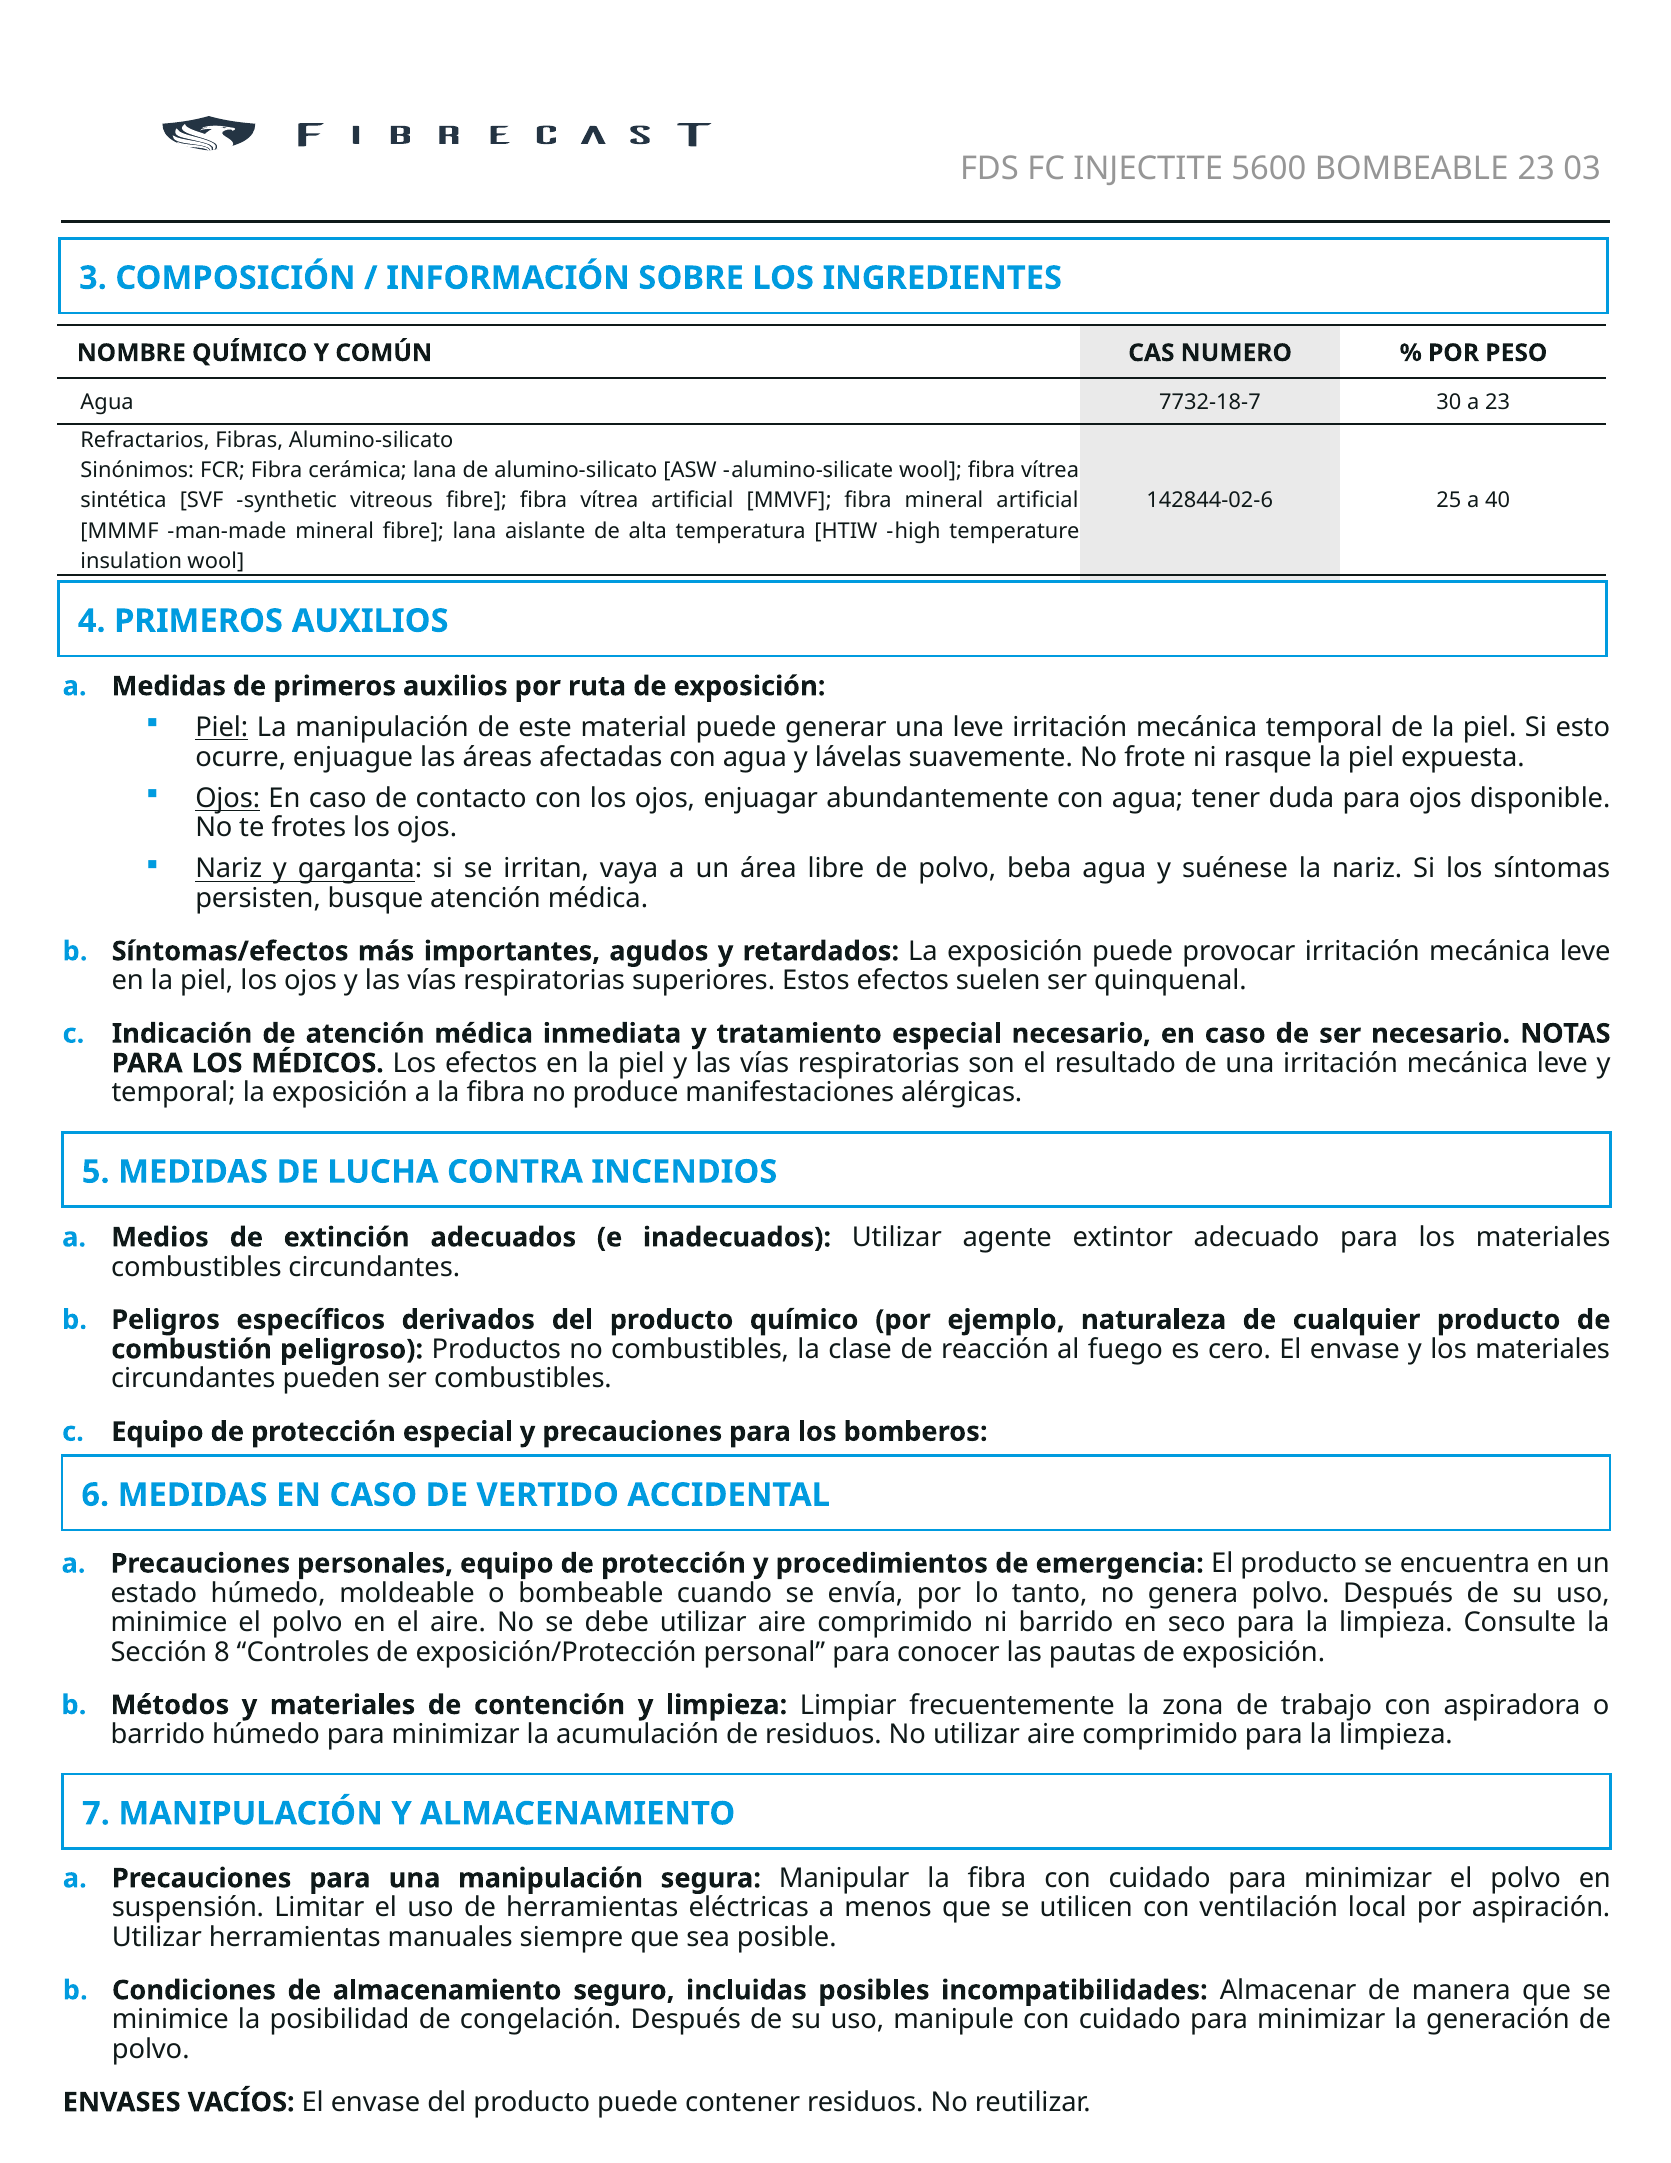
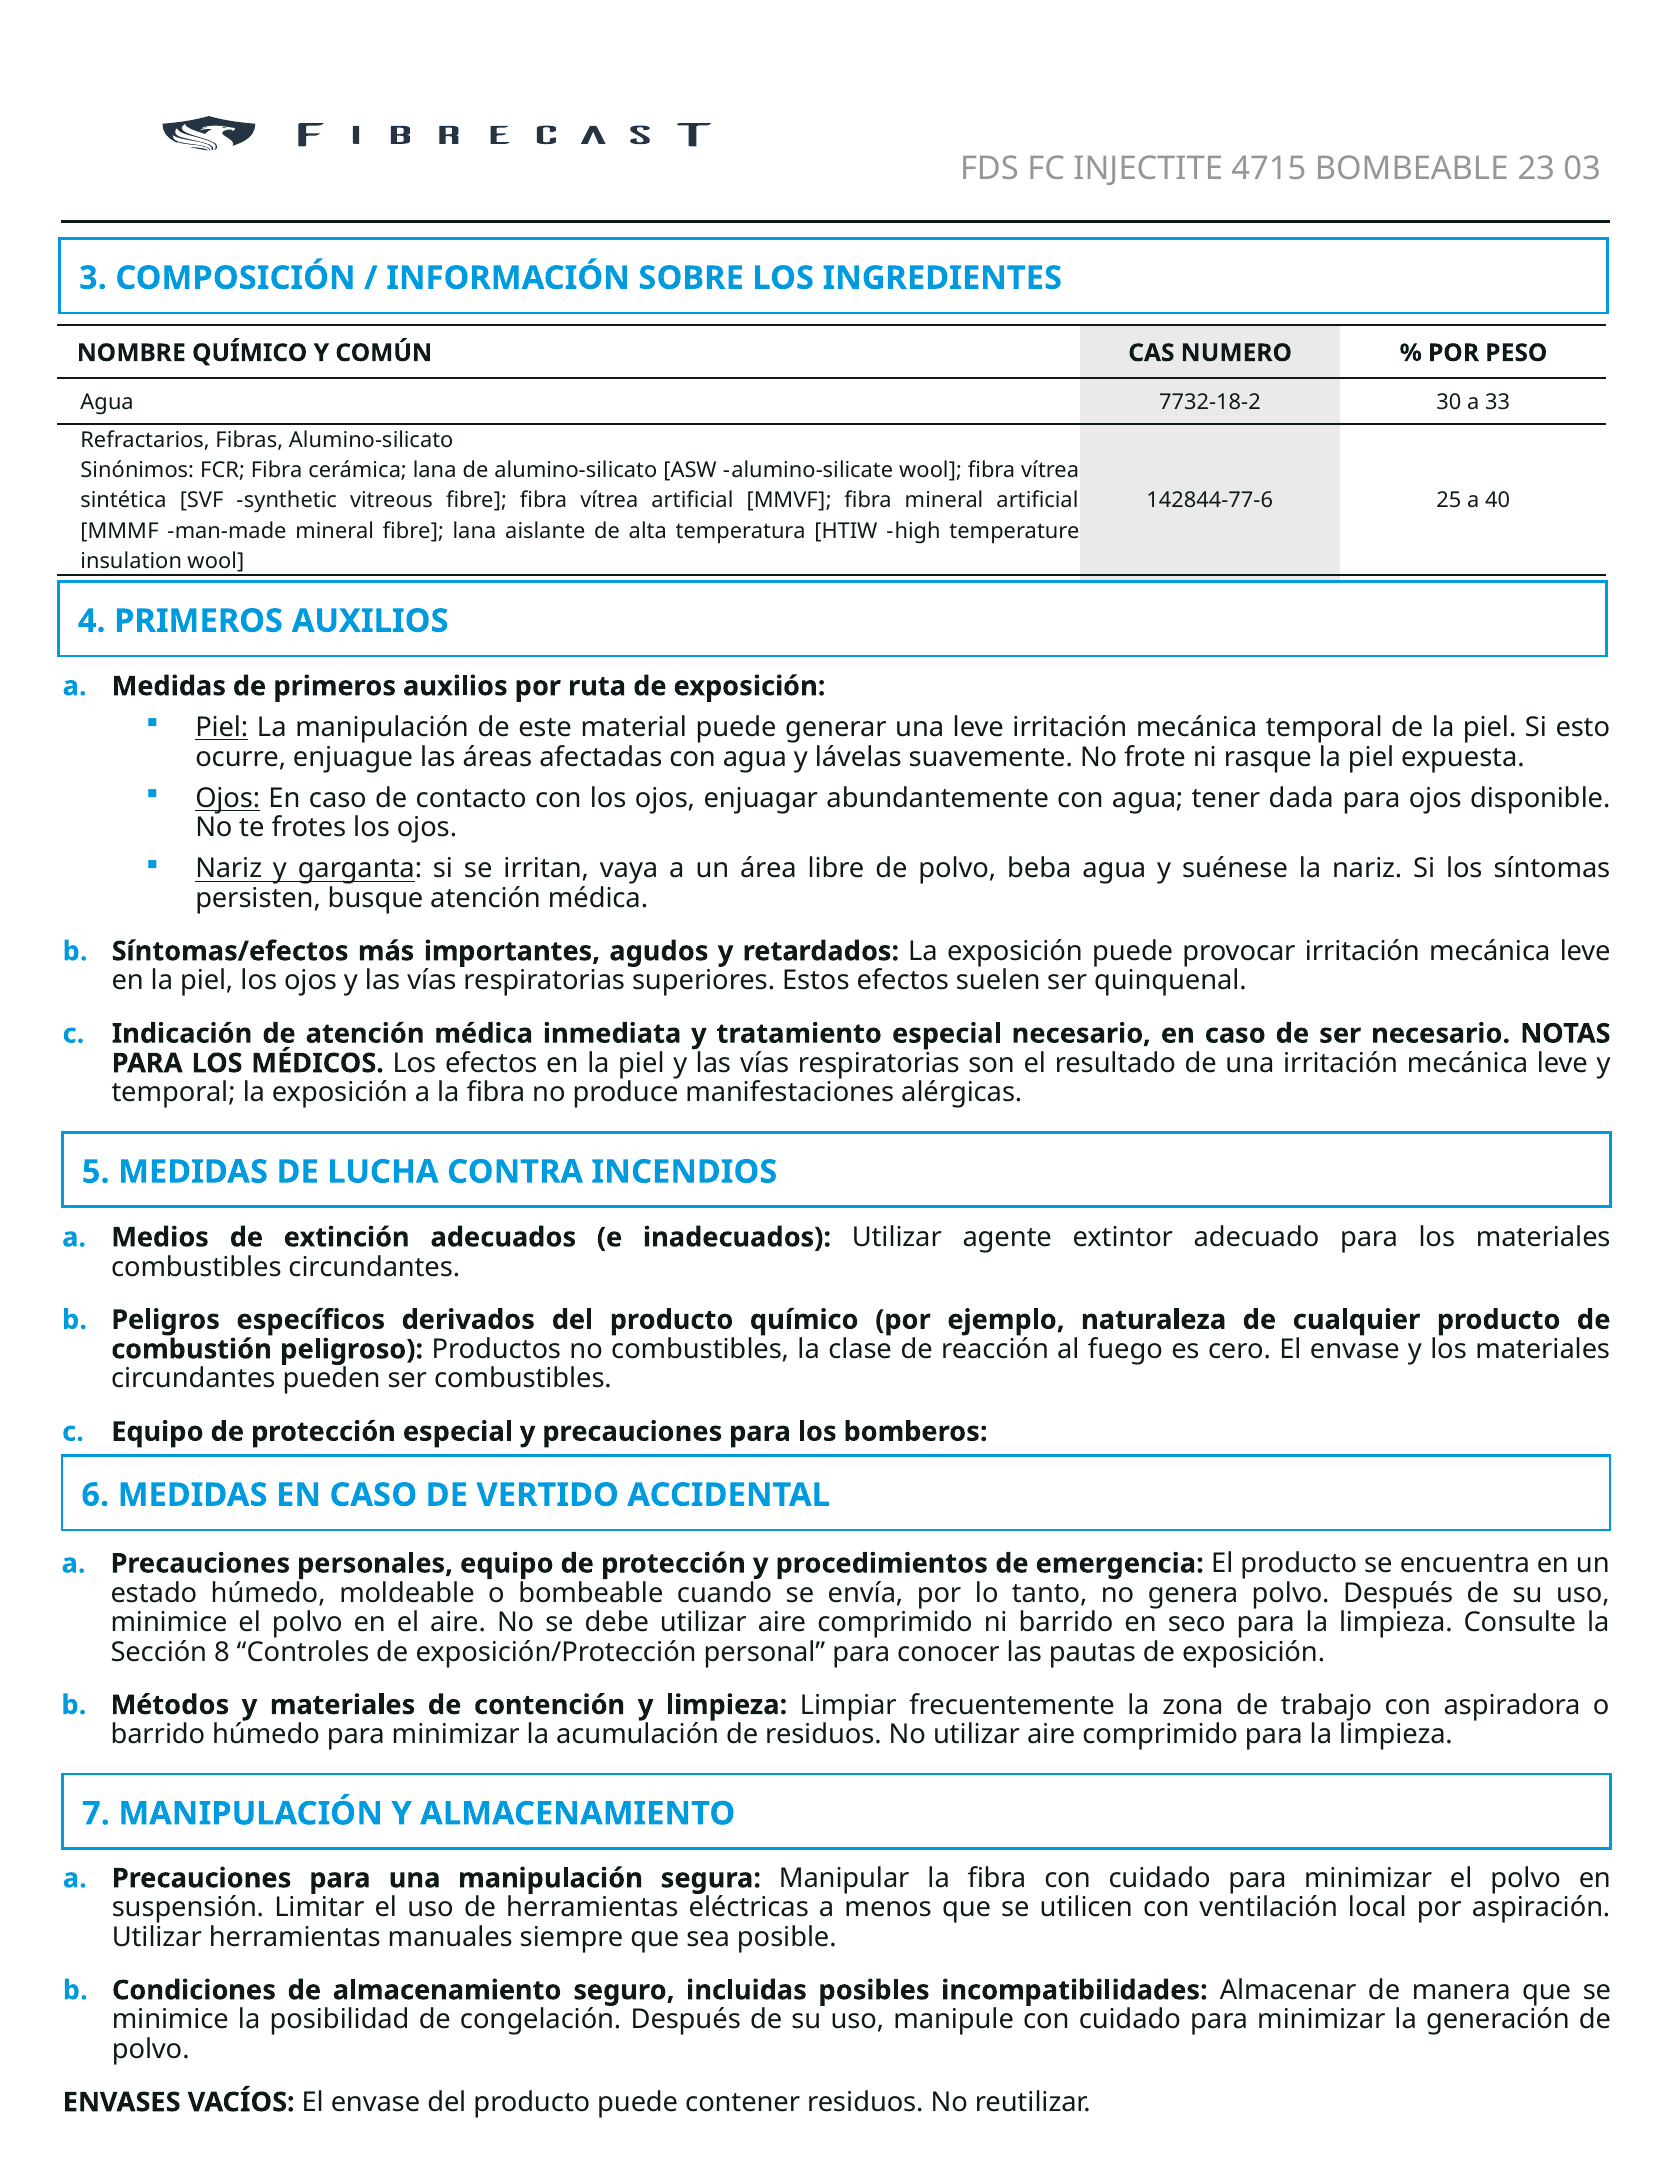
5600: 5600 -> 4715
7732-18-7: 7732-18-7 -> 7732-18-2
a 23: 23 -> 33
142844-02-6: 142844-02-6 -> 142844-77-6
duda: duda -> dada
